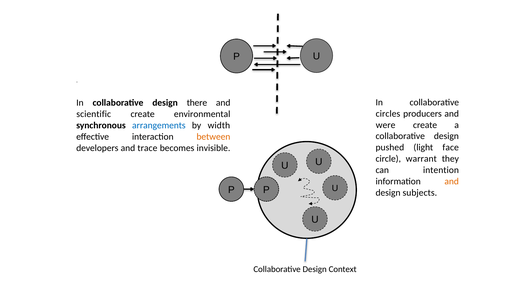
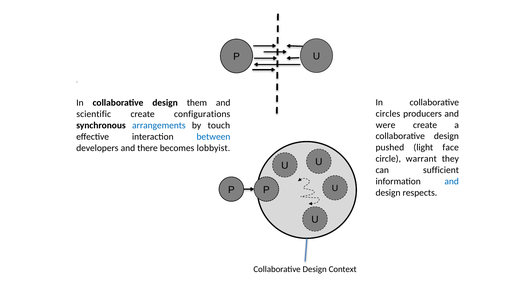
there: there -> them
environmental: environmental -> configurations
width: width -> touch
between colour: orange -> blue
trace: trace -> there
invisible: invisible -> lobbyist
intention: intention -> sufficient
and at (452, 182) colour: orange -> blue
subjects: subjects -> respects
